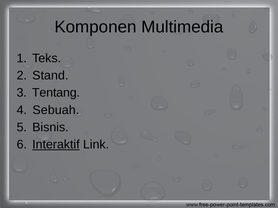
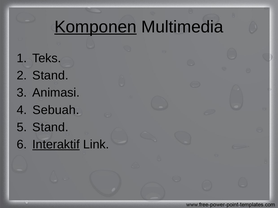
Komponen underline: none -> present
Tentang: Tentang -> Animasi
Bisnis at (51, 128): Bisnis -> Stand
